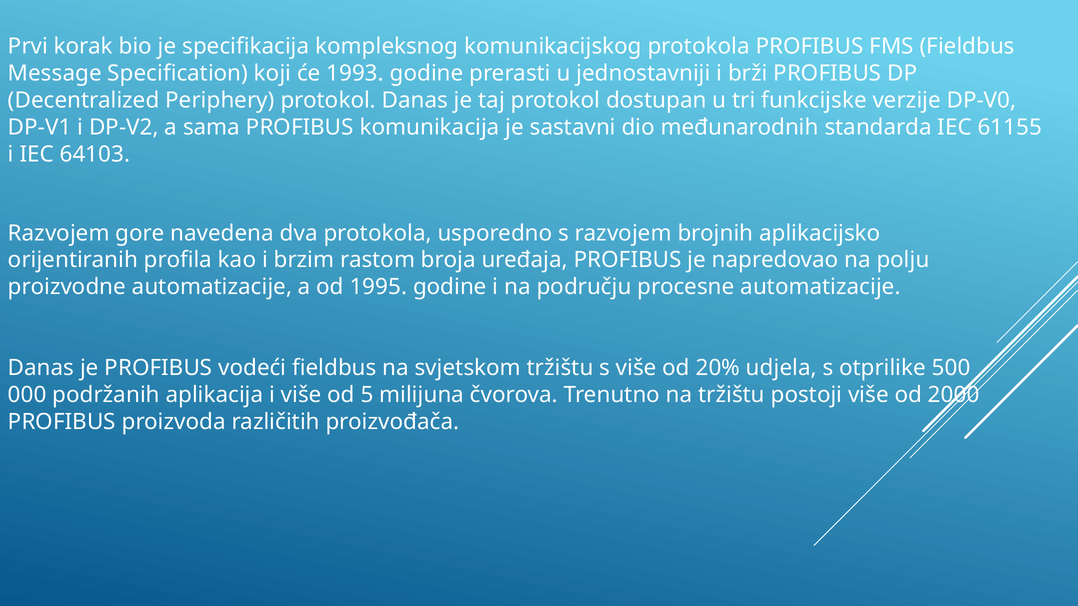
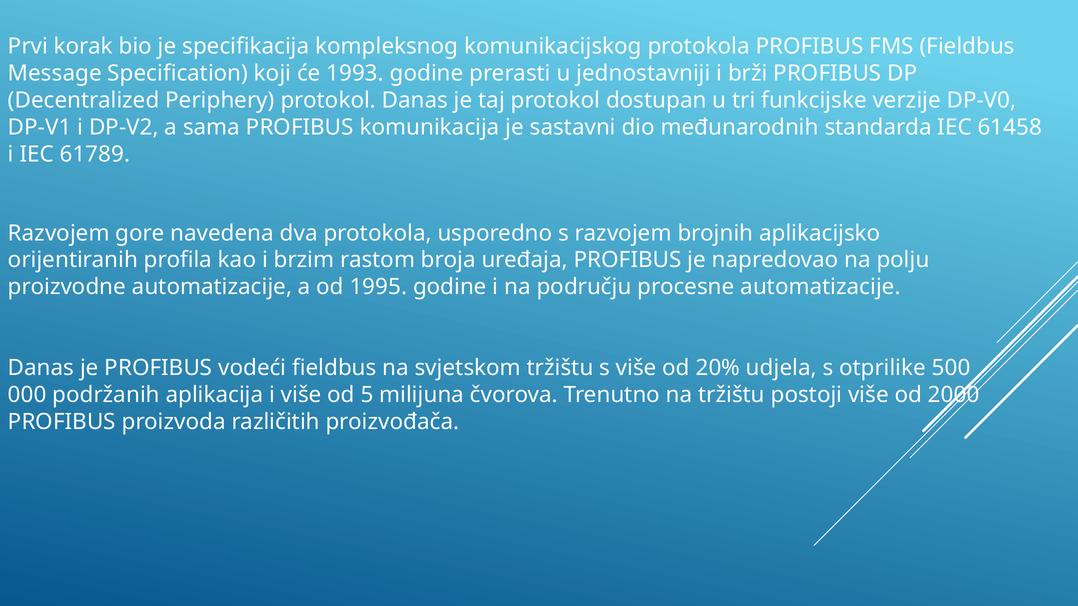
61155: 61155 -> 61458
64103: 64103 -> 61789
